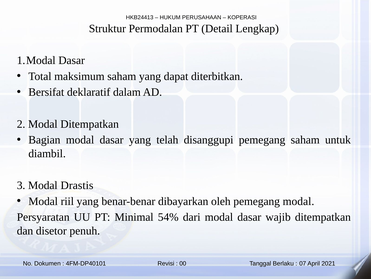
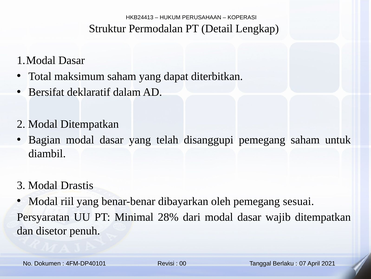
pemegang modal: modal -> sesuai
54%: 54% -> 28%
